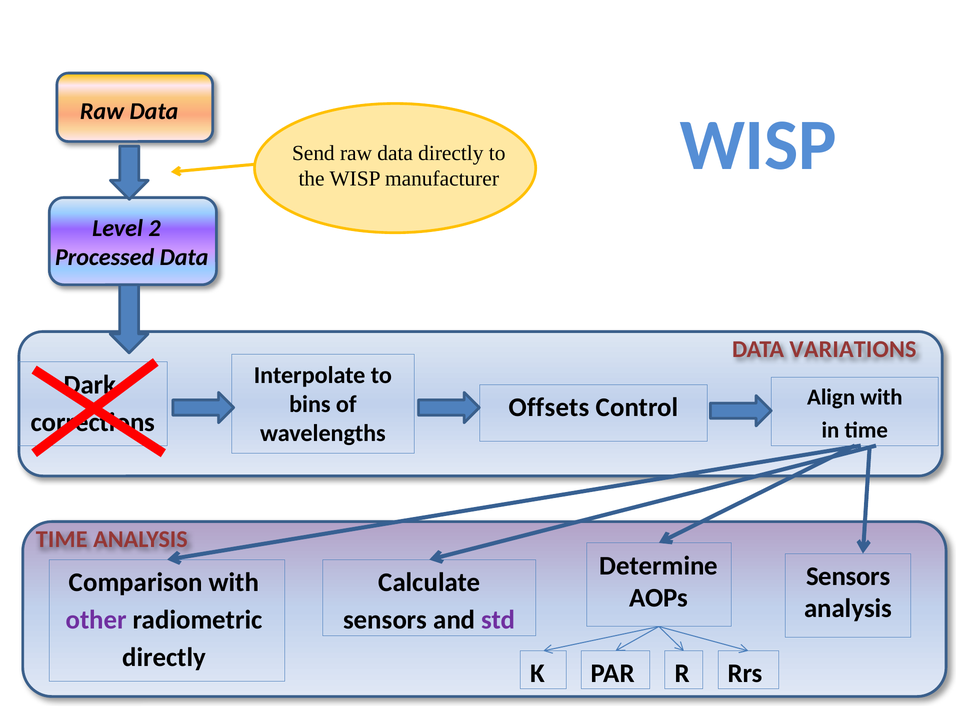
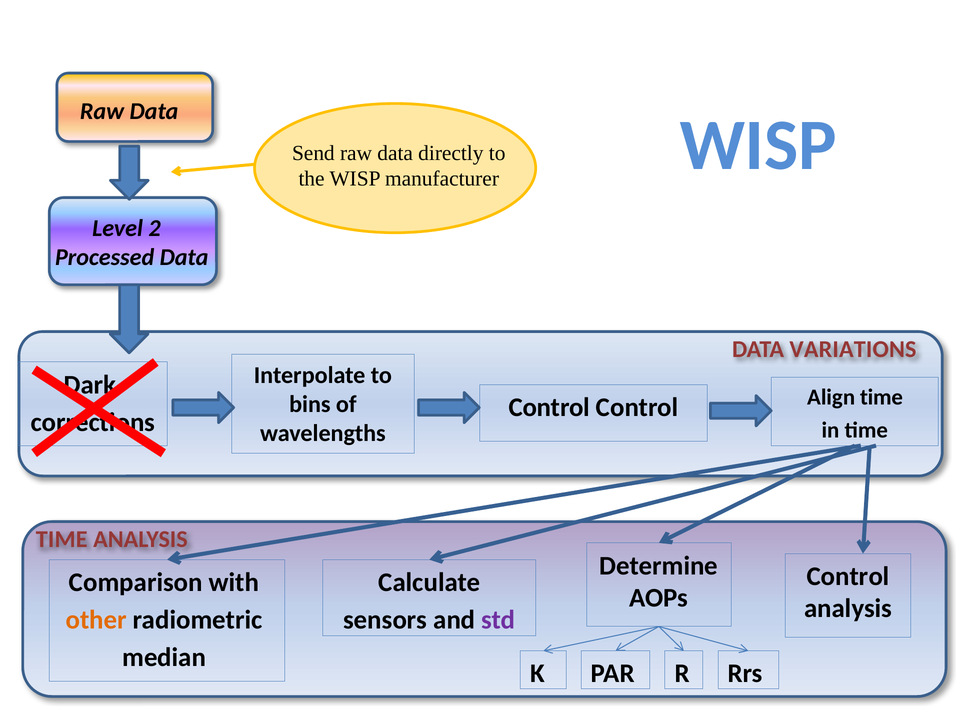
Offsets at (549, 407): Offsets -> Control
Align with: with -> time
Sensors at (848, 576): Sensors -> Control
other colour: purple -> orange
directly at (164, 657): directly -> median
